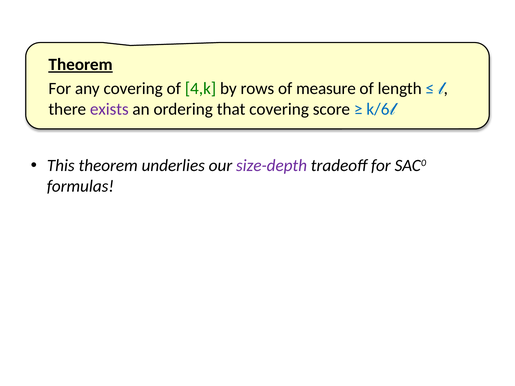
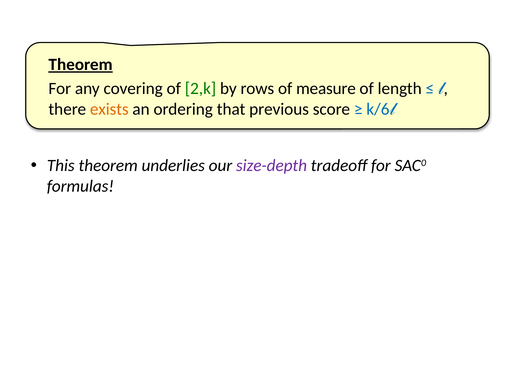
4,k: 4,k -> 2,k
exists colour: purple -> orange
that covering: covering -> previous
